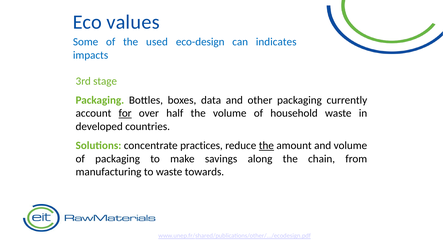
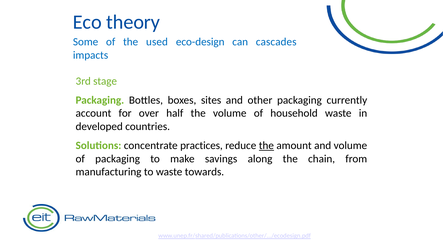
values: values -> theory
indicates: indicates -> cascades
data: data -> sites
for underline: present -> none
